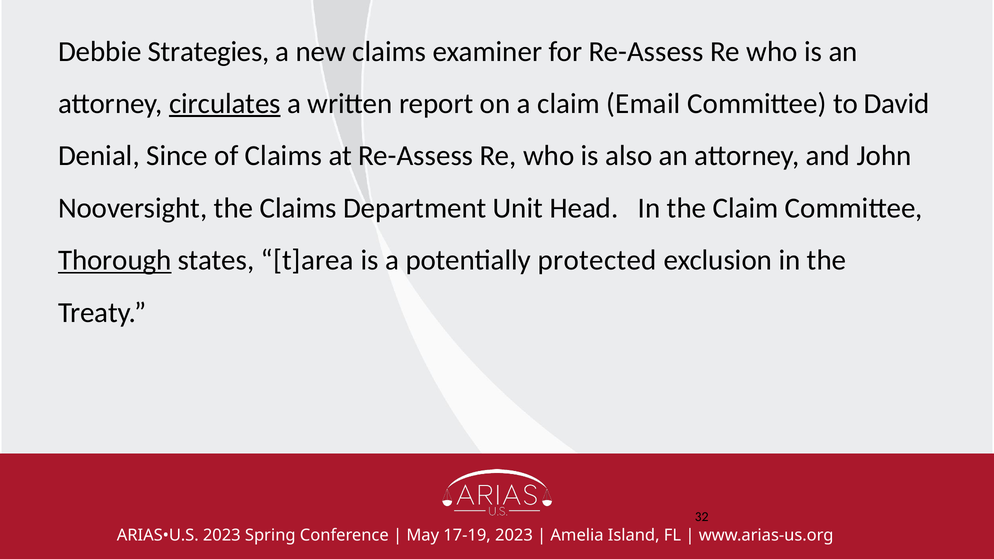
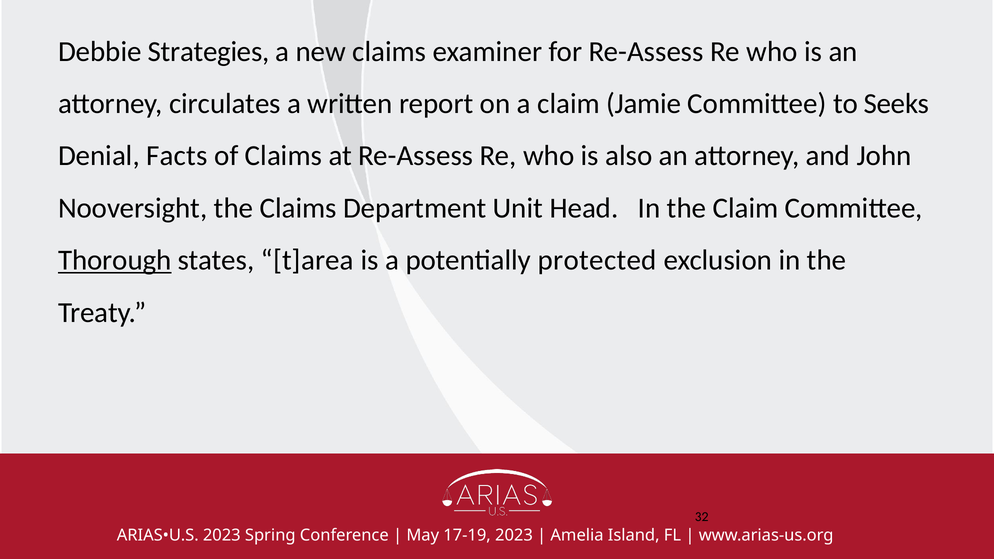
circulates underline: present -> none
Email: Email -> Jamie
David: David -> Seeks
Since: Since -> Facts
